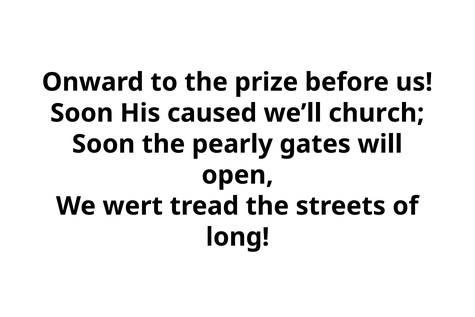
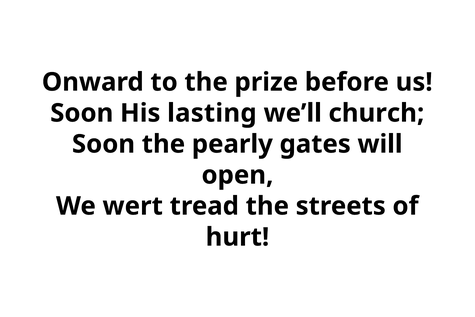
caused: caused -> lasting
long: long -> hurt
